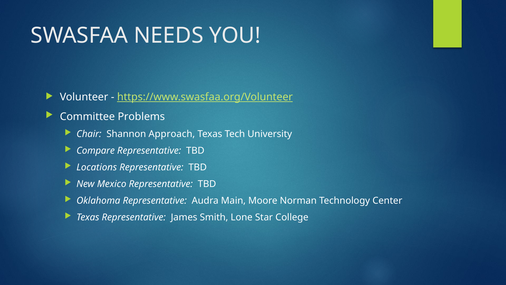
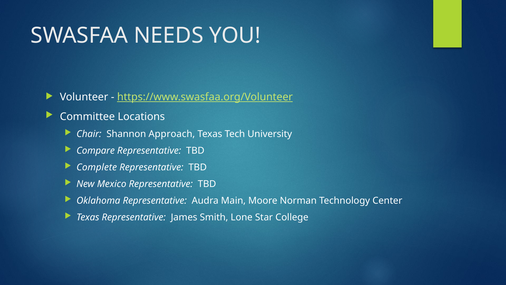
Problems: Problems -> Locations
Locations: Locations -> Complete
